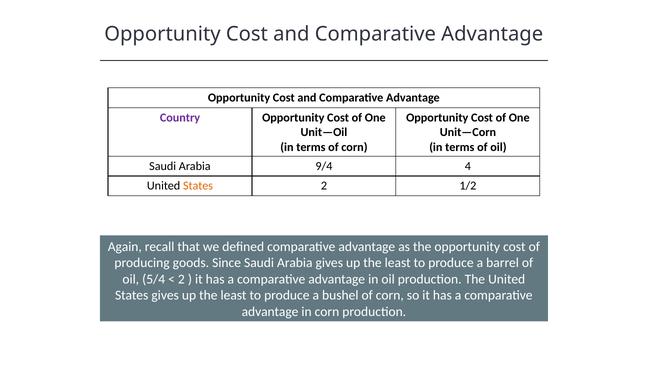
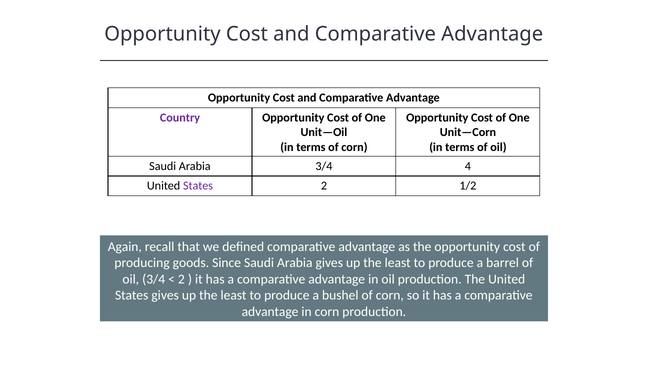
Arabia 9/4: 9/4 -> 3/4
States at (198, 186) colour: orange -> purple
oil 5/4: 5/4 -> 3/4
